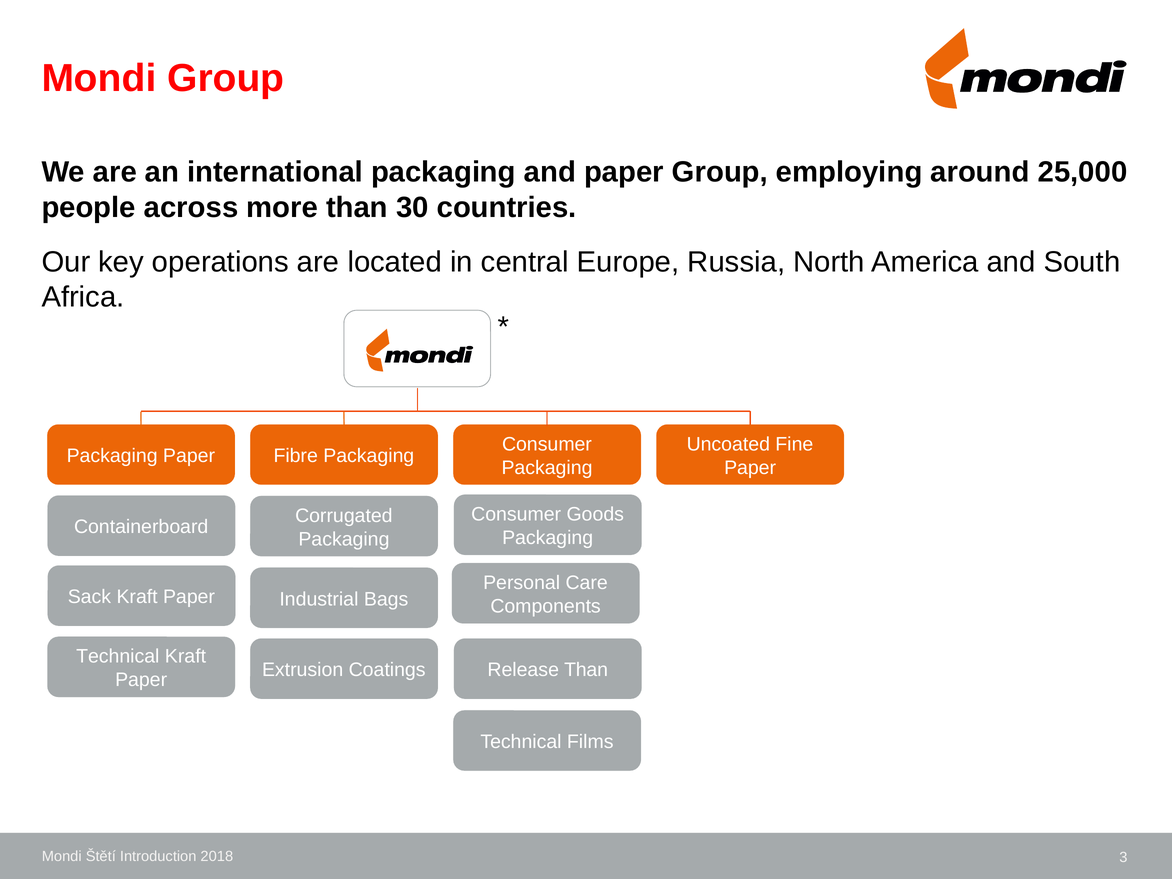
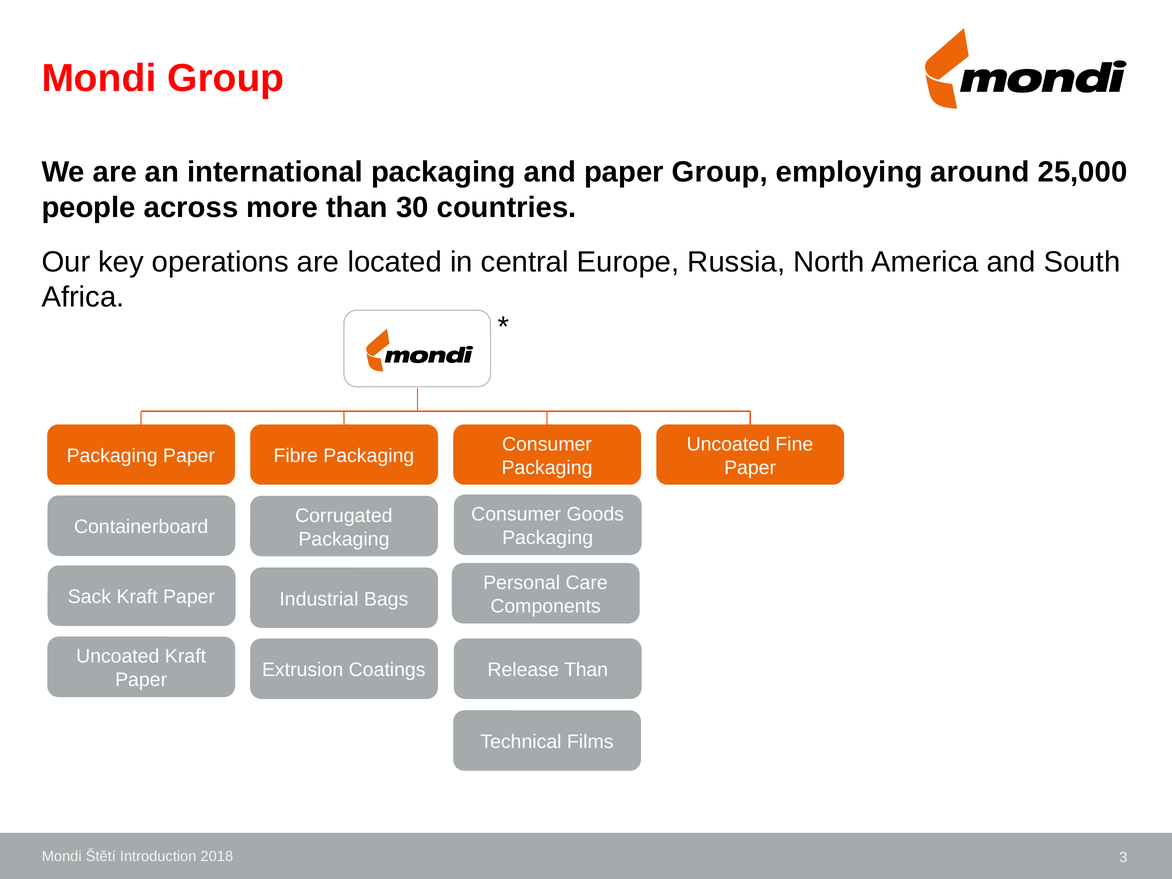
Technical at (118, 656): Technical -> Uncoated
